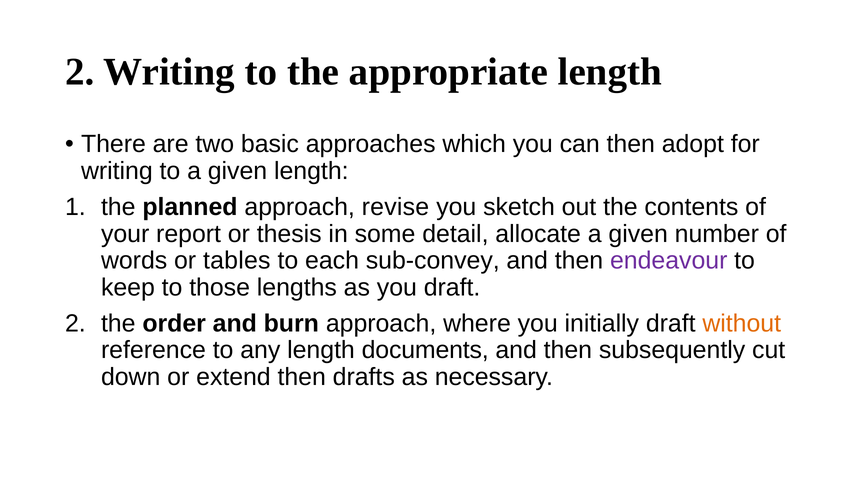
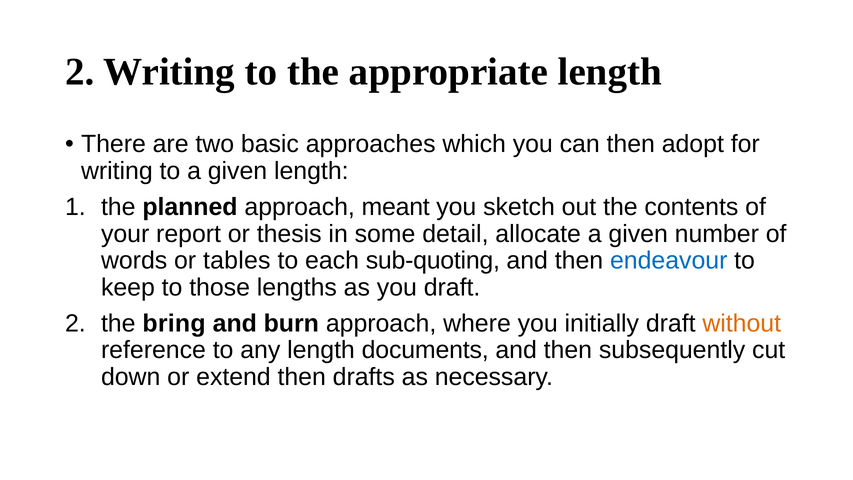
revise: revise -> meant
sub-convey: sub-convey -> sub-quoting
endeavour colour: purple -> blue
order: order -> bring
